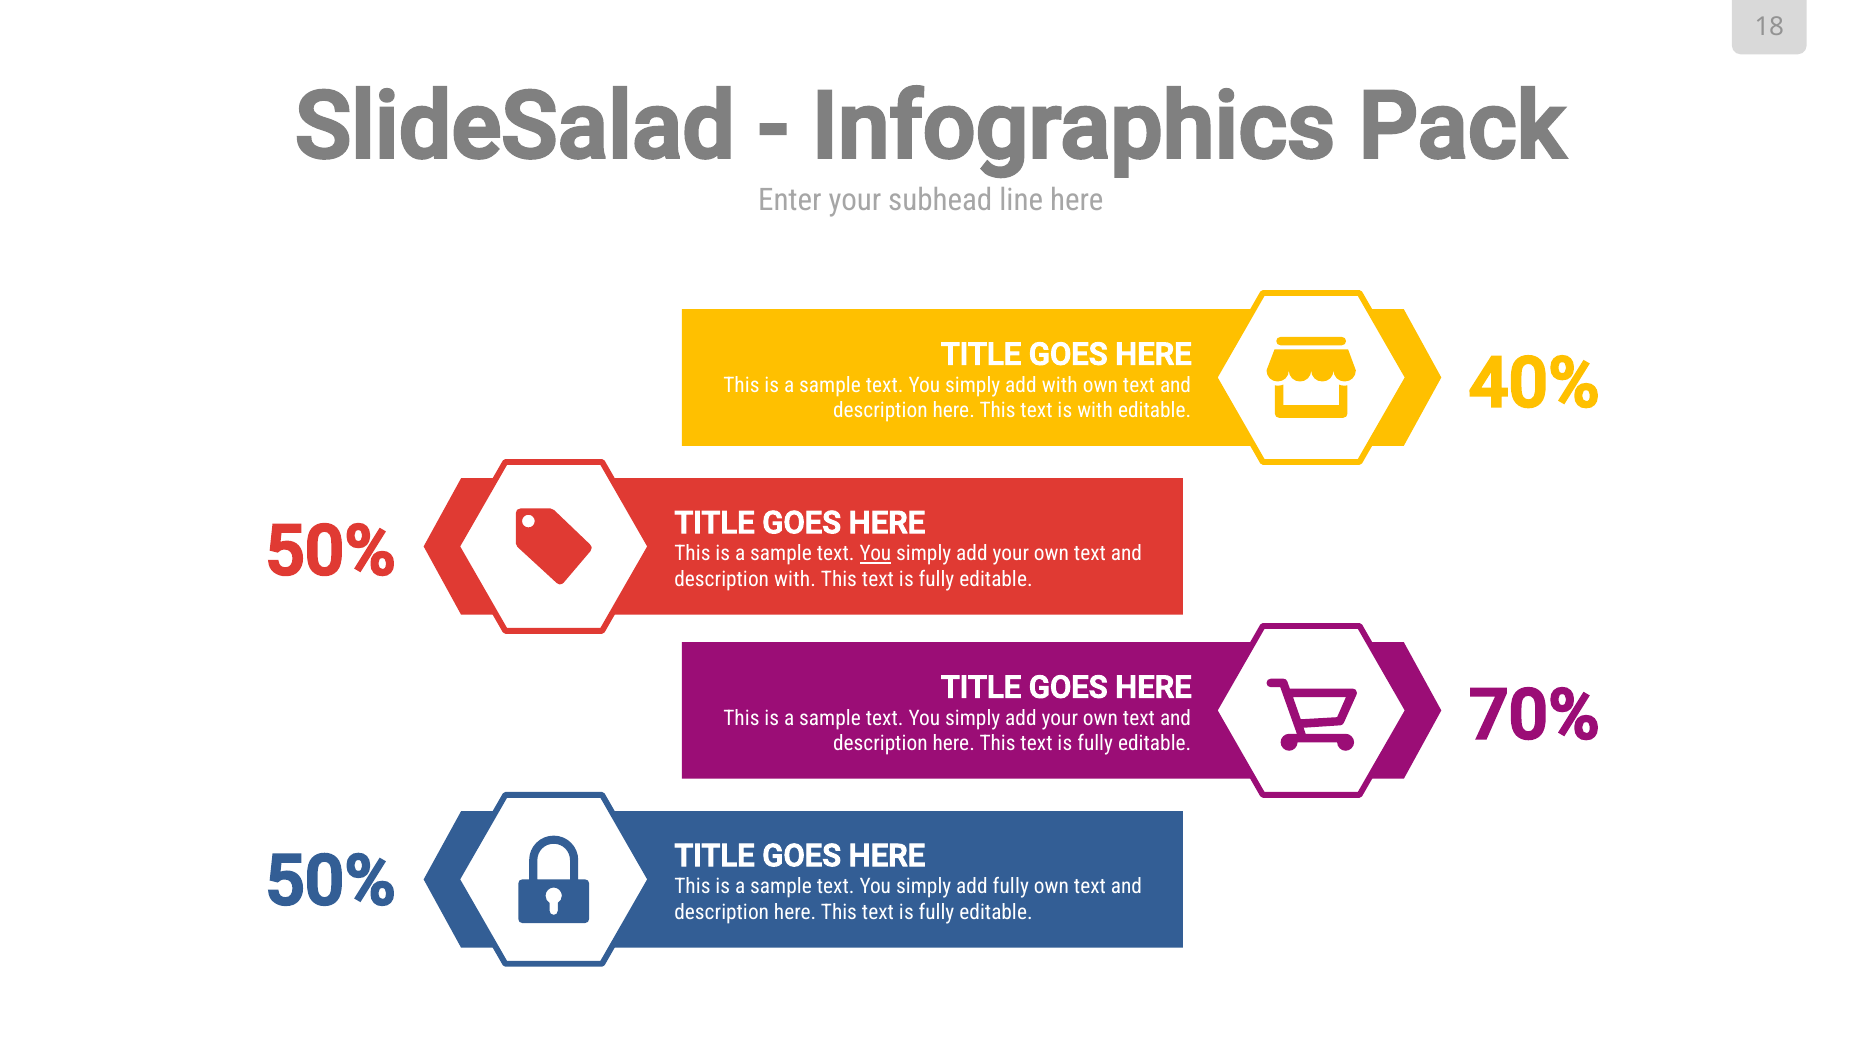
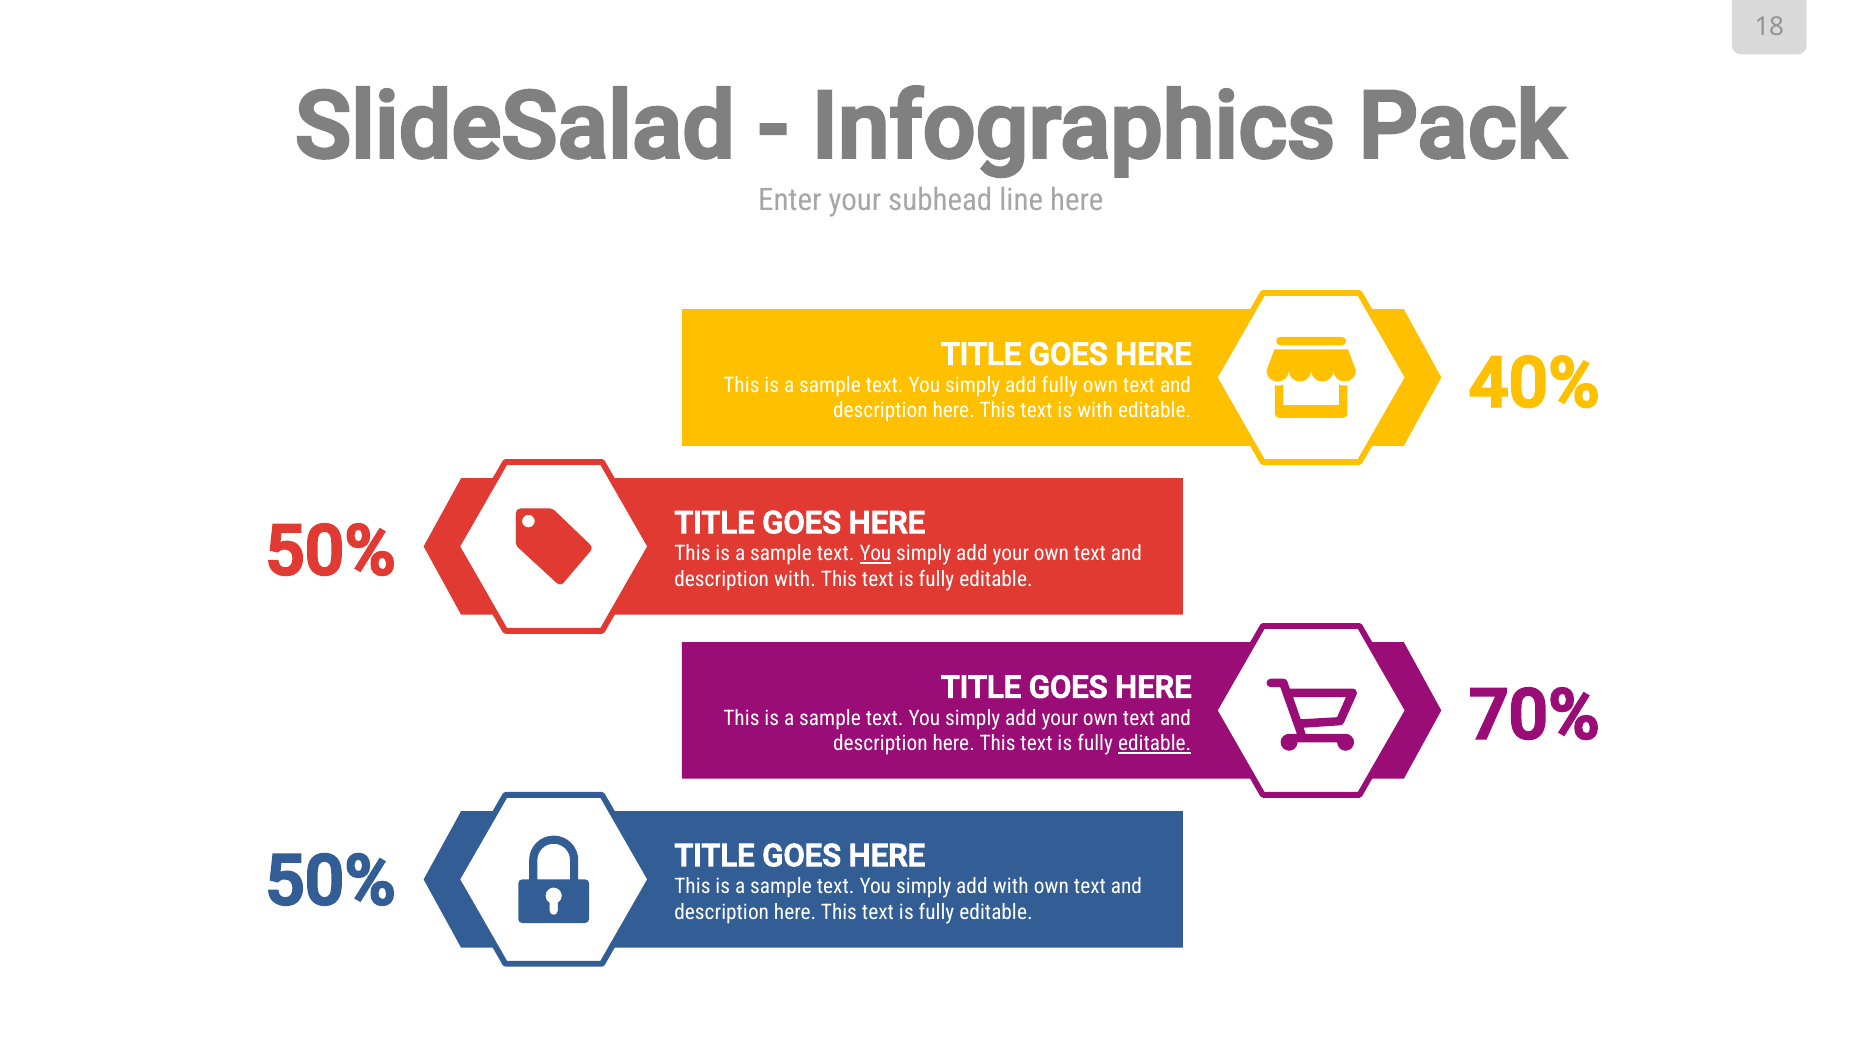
add with: with -> fully
editable at (1155, 744) underline: none -> present
add fully: fully -> with
